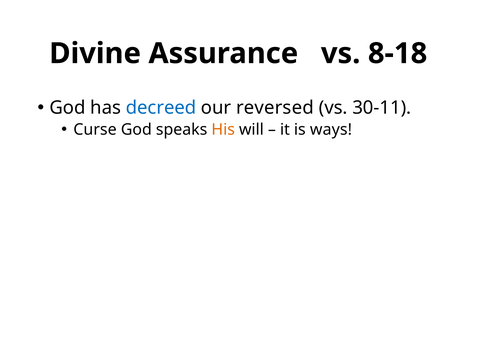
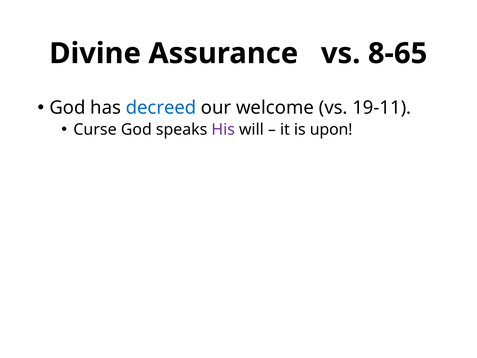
8-18: 8-18 -> 8-65
reversed: reversed -> welcome
30-11: 30-11 -> 19-11
His colour: orange -> purple
ways: ways -> upon
